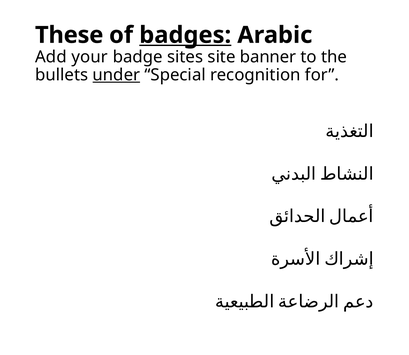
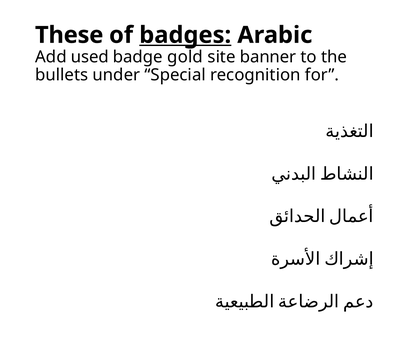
your: your -> used
sites: sites -> gold
under underline: present -> none
